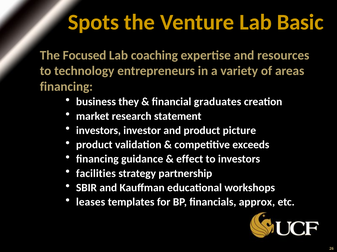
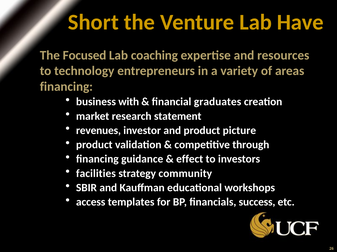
Spots: Spots -> Short
Basic: Basic -> Have
they: they -> with
investors at (98, 131): investors -> revenues
exceeds: exceeds -> through
partnership: partnership -> community
leases: leases -> access
approx: approx -> success
